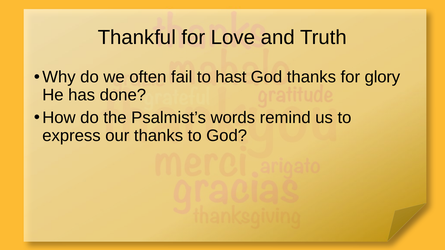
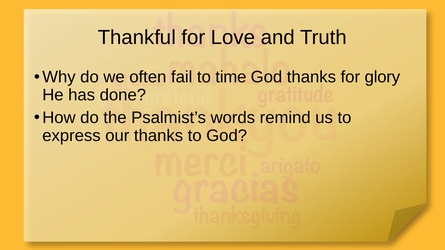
hast: hast -> time
